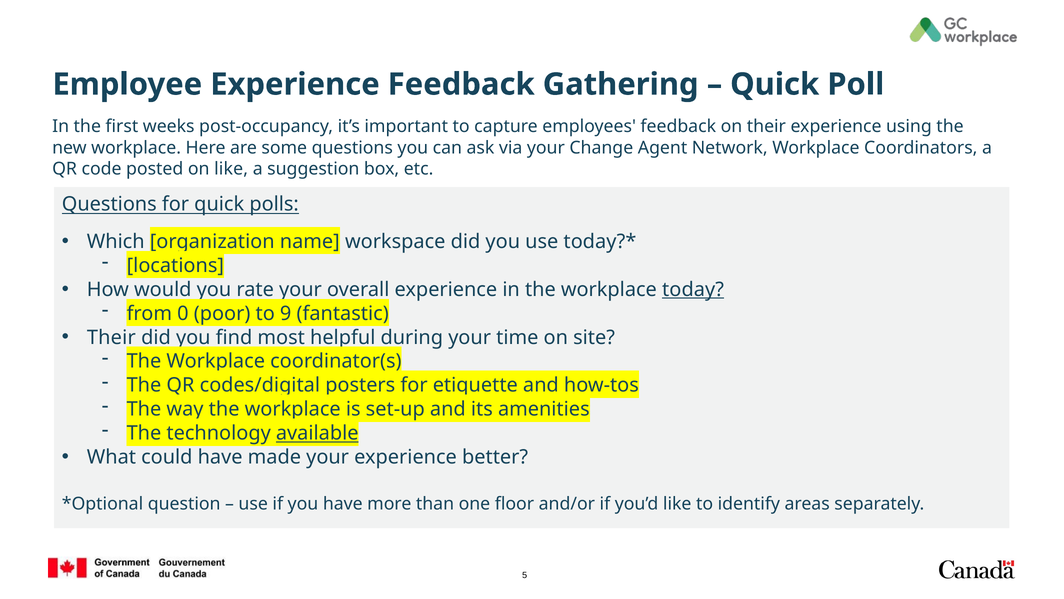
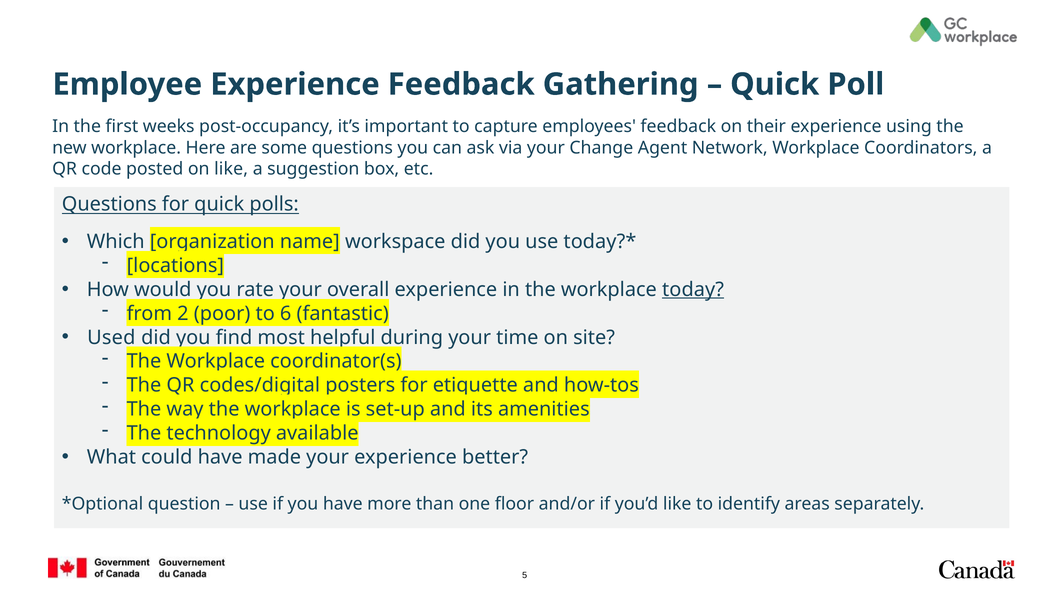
0: 0 -> 2
9: 9 -> 6
Their at (111, 337): Their -> Used
available underline: present -> none
